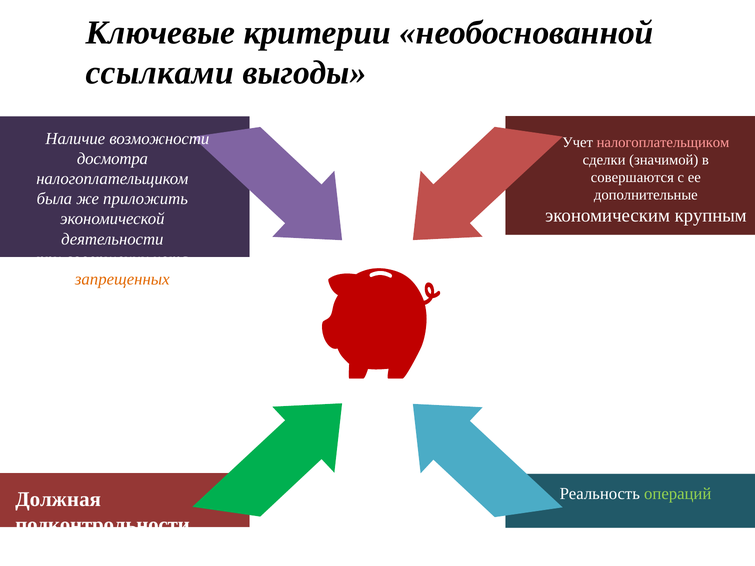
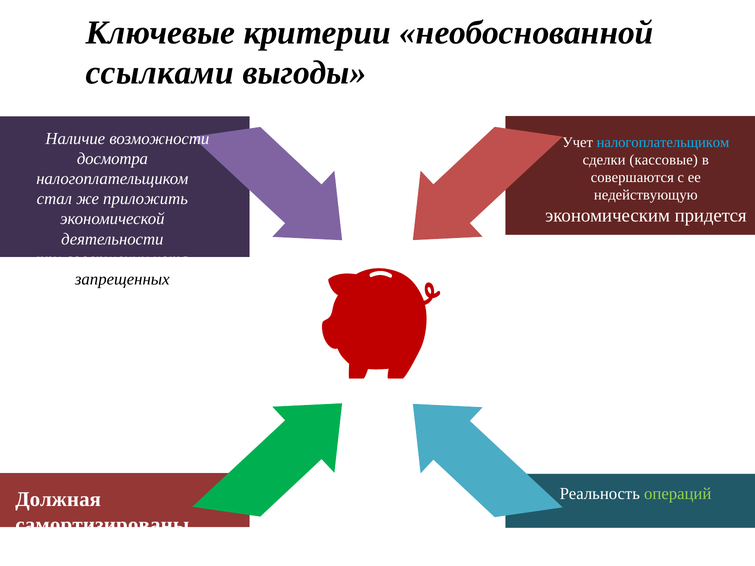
налогоплательщиком at (663, 142) colour: pink -> light blue
значимой: значимой -> кассовые
дополнительные: дополнительные -> недействующую
была: была -> стал
крупным: крупным -> придется
запрещенных colour: orange -> black
подконтрольности: подконтрольности -> самортизированы
